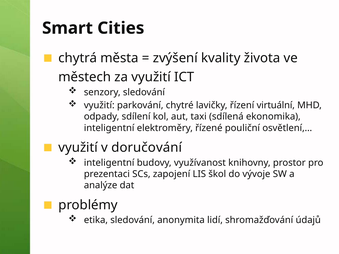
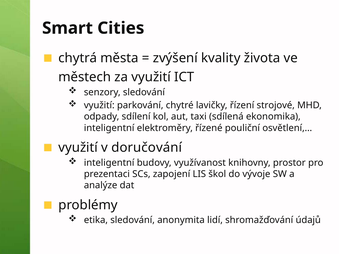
virtuální: virtuální -> strojové
